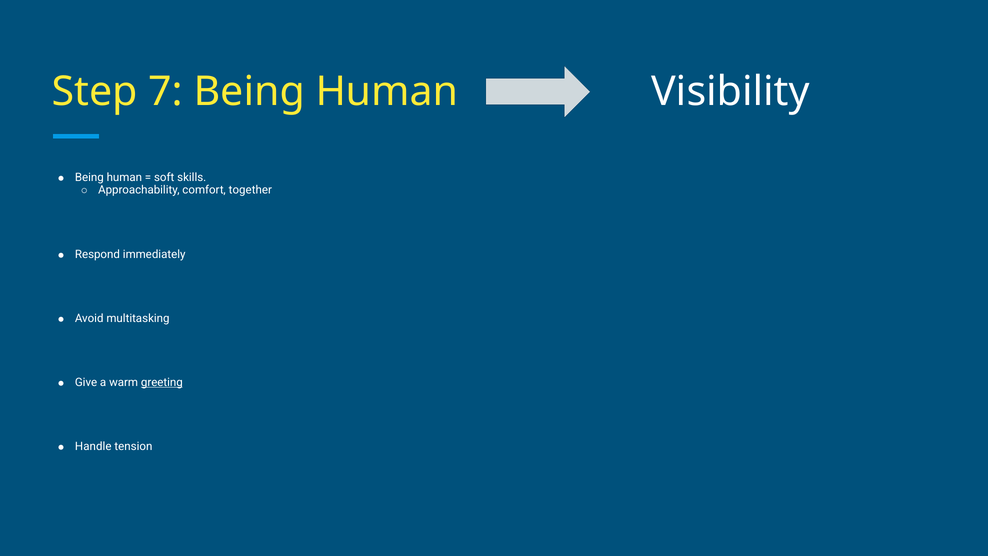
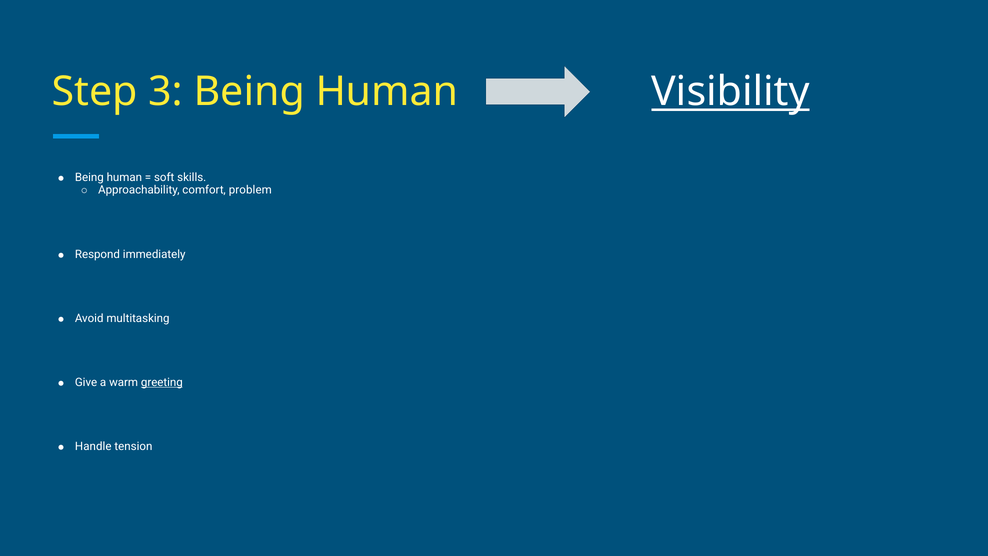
7: 7 -> 3
Visibility underline: none -> present
together: together -> problem
